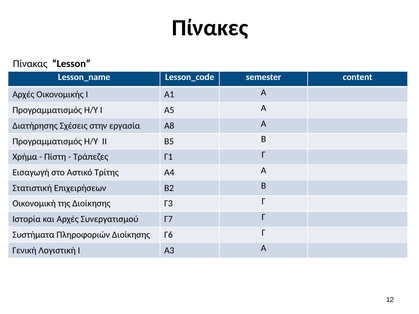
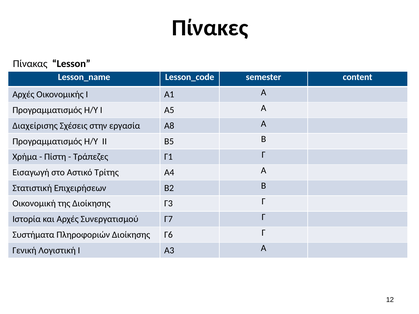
Διατήρησης: Διατήρησης -> Διαχείρισης
